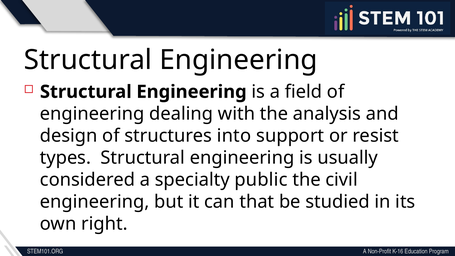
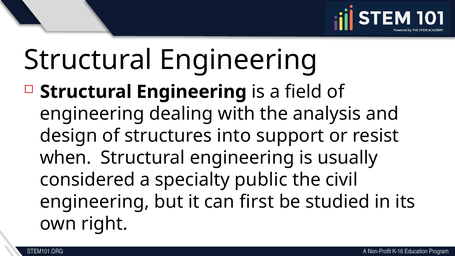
types: types -> when
that: that -> first
